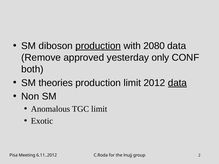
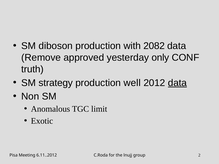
production at (98, 46) underline: present -> none
2080: 2080 -> 2082
both: both -> truth
theories: theories -> strategy
production limit: limit -> well
